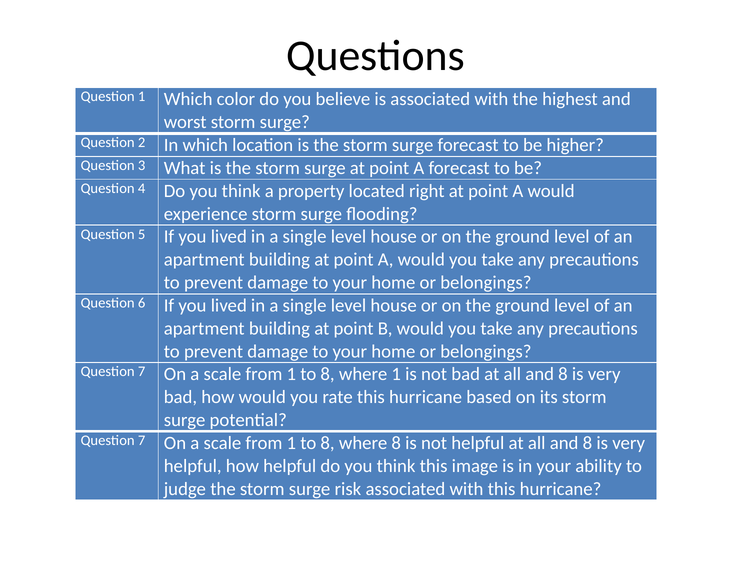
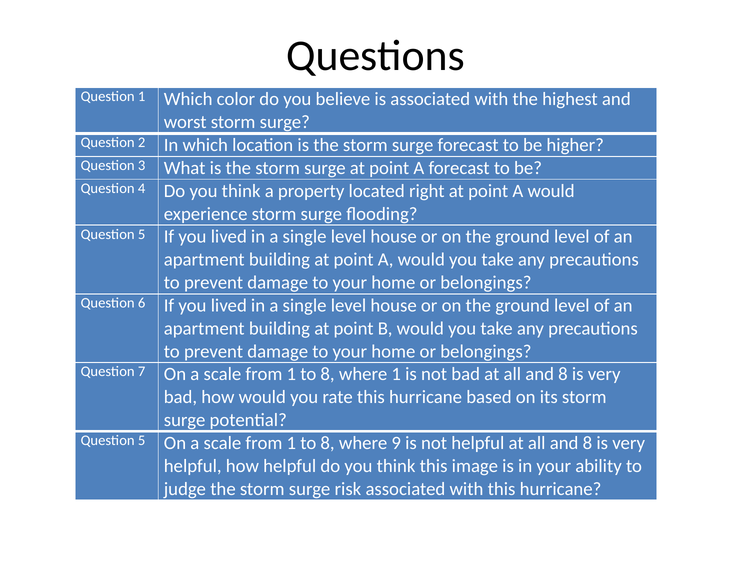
7 at (142, 441): 7 -> 5
where 8: 8 -> 9
